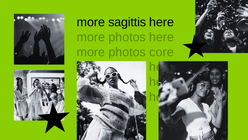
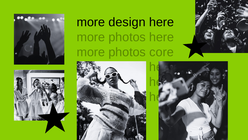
sagittis: sagittis -> design
